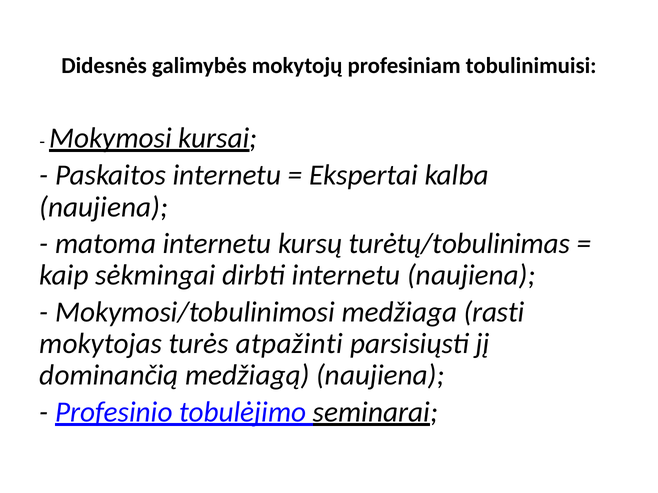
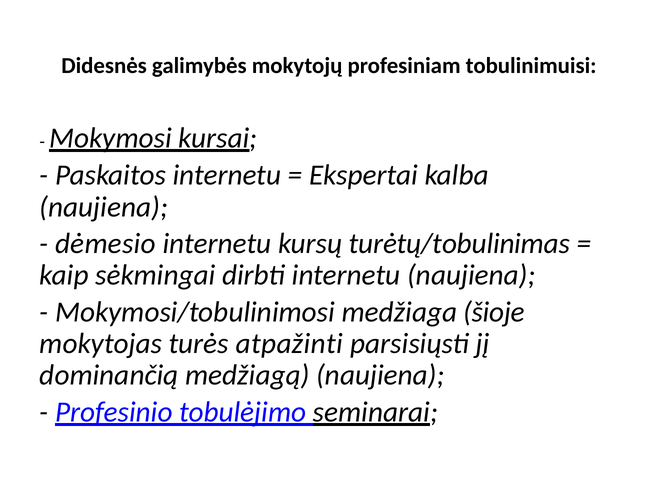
matoma: matoma -> dėmesio
rasti: rasti -> šioje
